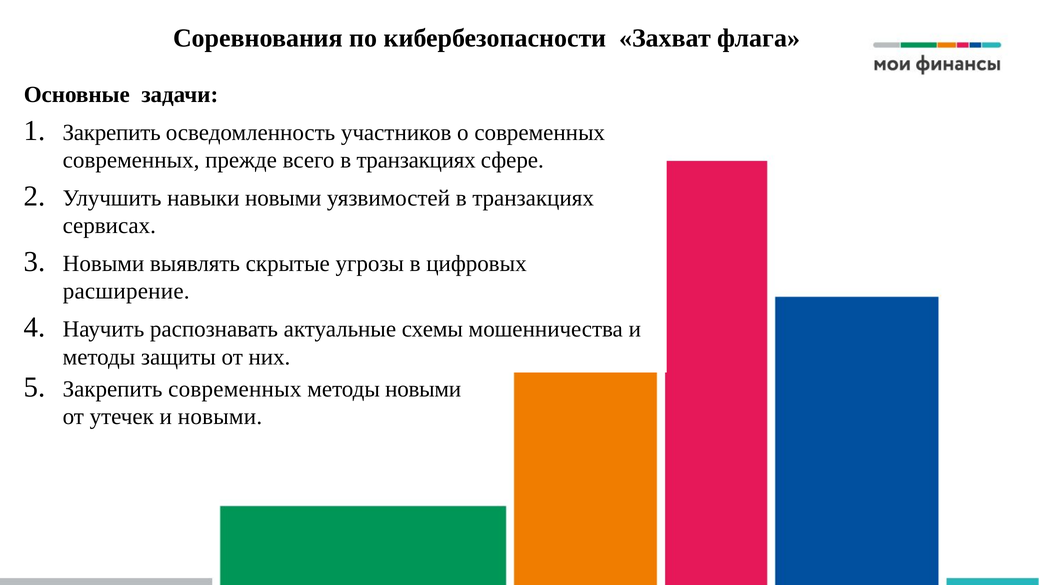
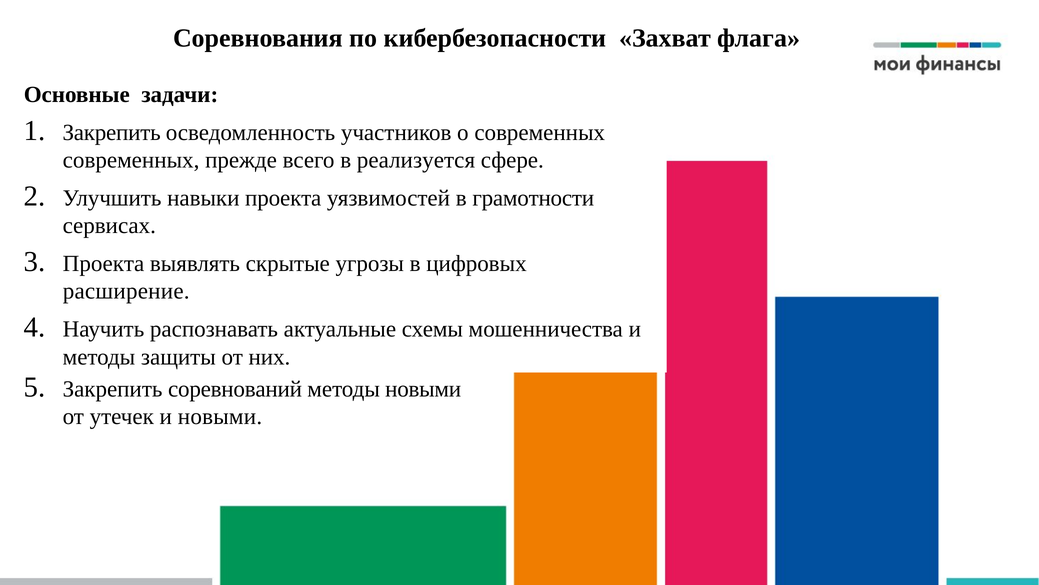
всего в транзакциях: транзакциях -> реализуется
навыки новыми: новыми -> проекта
уязвимостей в транзакциях: транзакциях -> грамотности
Новыми at (104, 263): Новыми -> Проекта
Закрепить современных: современных -> соревнований
